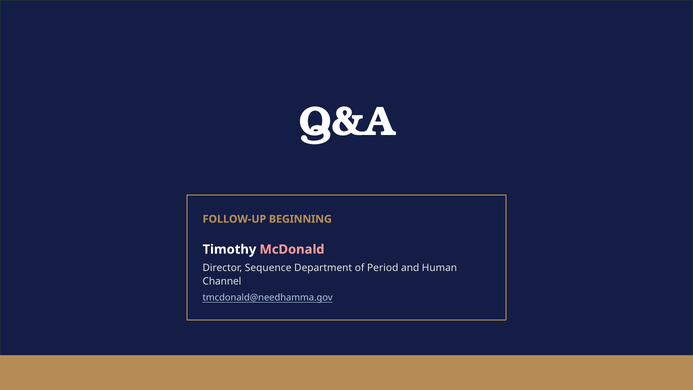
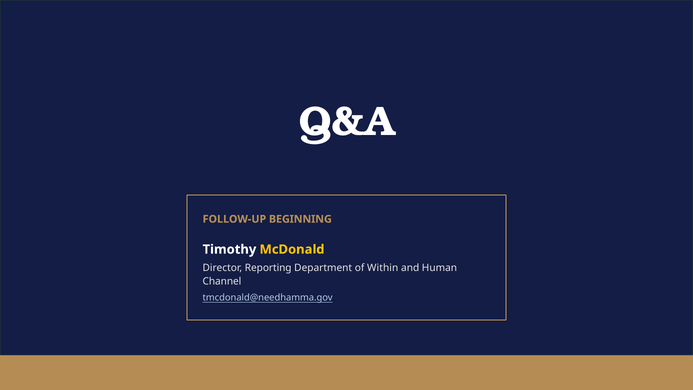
McDonald colour: pink -> yellow
Sequence: Sequence -> Reporting
Period: Period -> Within
